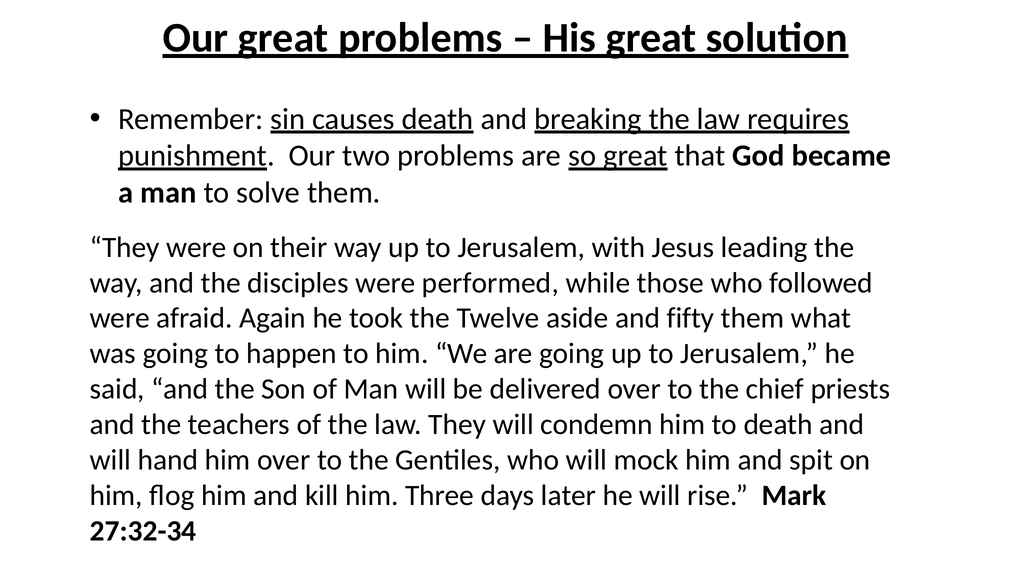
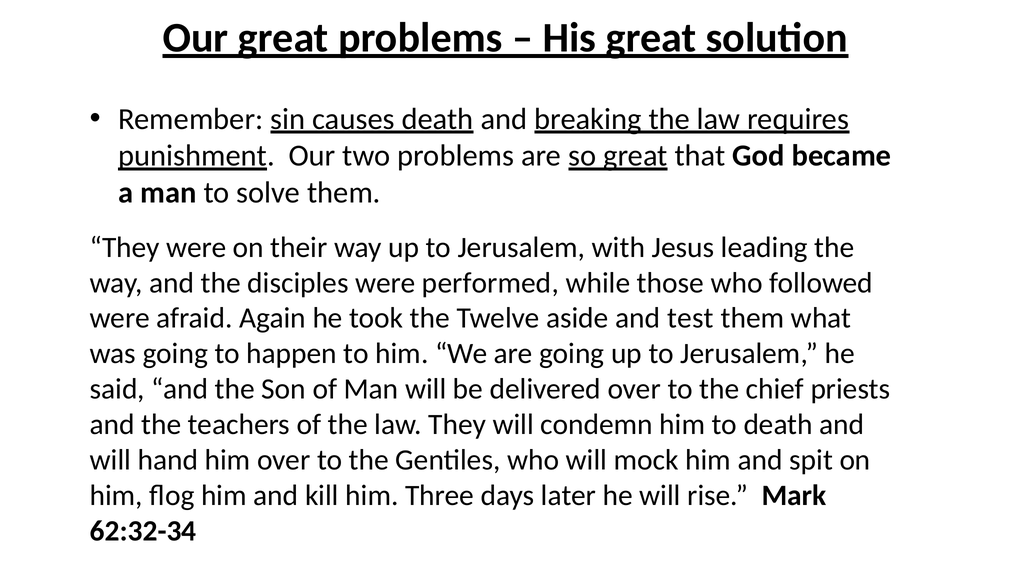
fifty: fifty -> test
27:32-34: 27:32-34 -> 62:32-34
